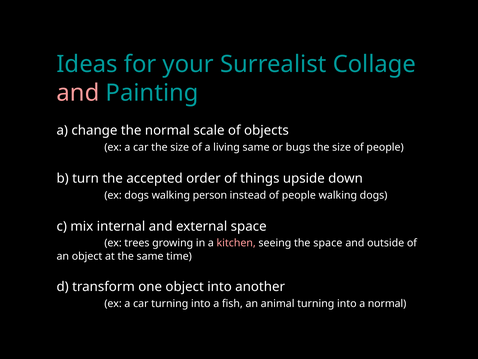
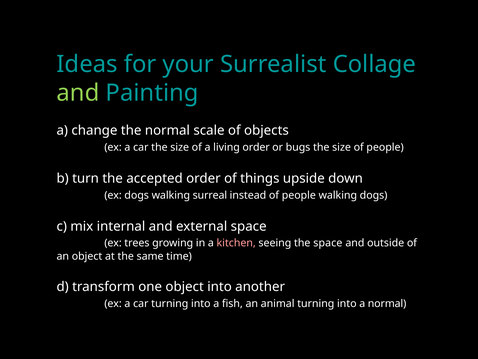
and at (78, 93) colour: pink -> light green
living same: same -> order
person: person -> surreal
